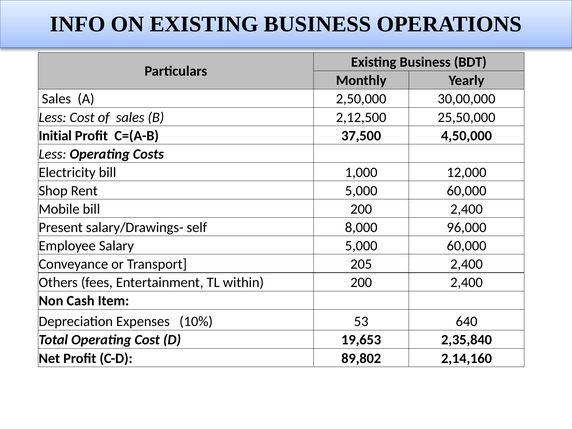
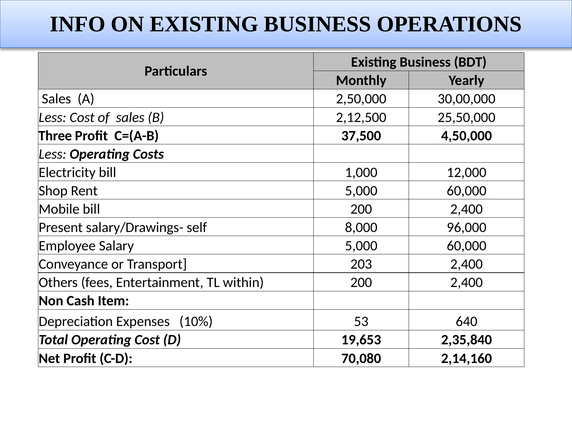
Initial: Initial -> Three
205: 205 -> 203
89,802: 89,802 -> 70,080
